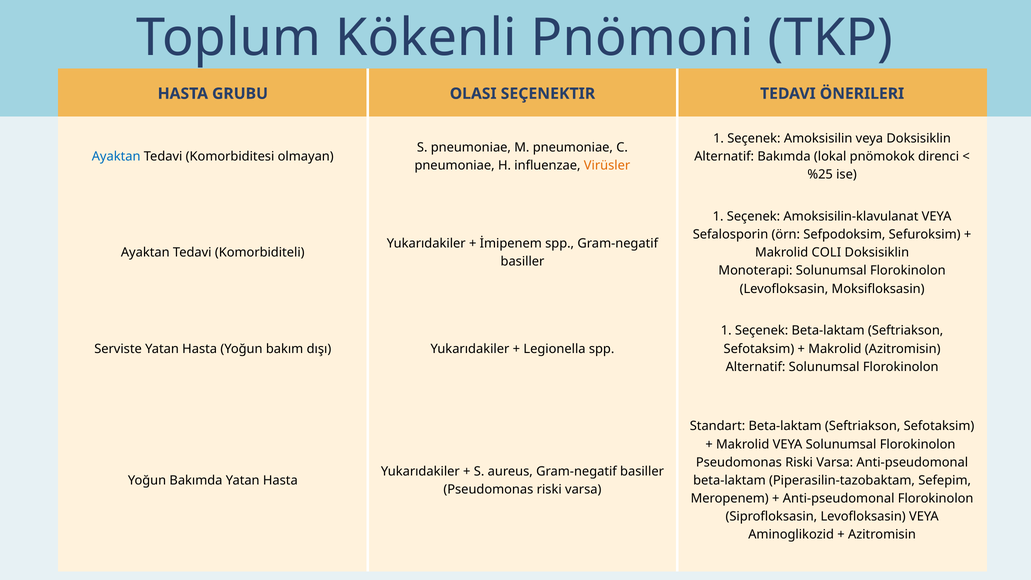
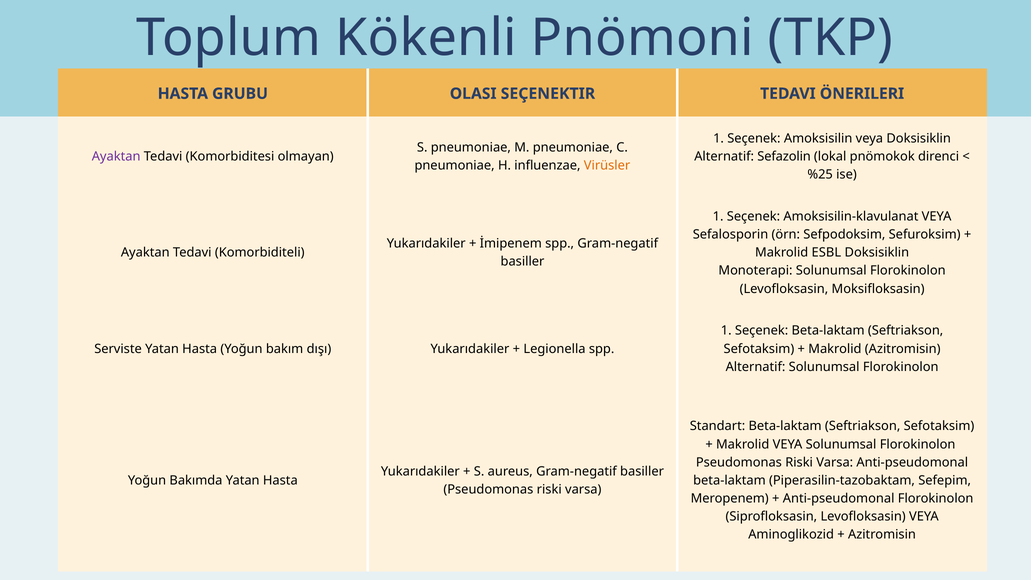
Ayaktan at (116, 157) colour: blue -> purple
Alternatif Bakımda: Bakımda -> Sefazolin
COLI: COLI -> ESBL
